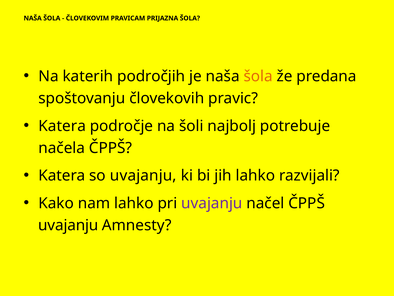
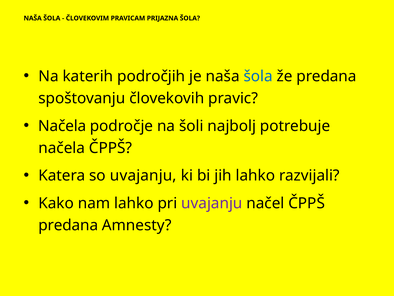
šola at (258, 76) colour: orange -> blue
Katera at (62, 126): Katera -> Načela
uvajanju at (68, 225): uvajanju -> predana
